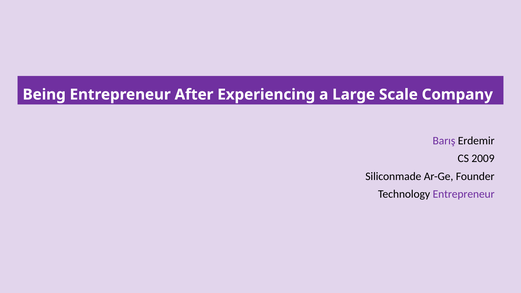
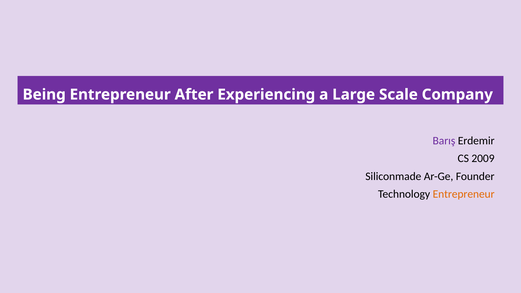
Entrepreneur at (464, 194) colour: purple -> orange
